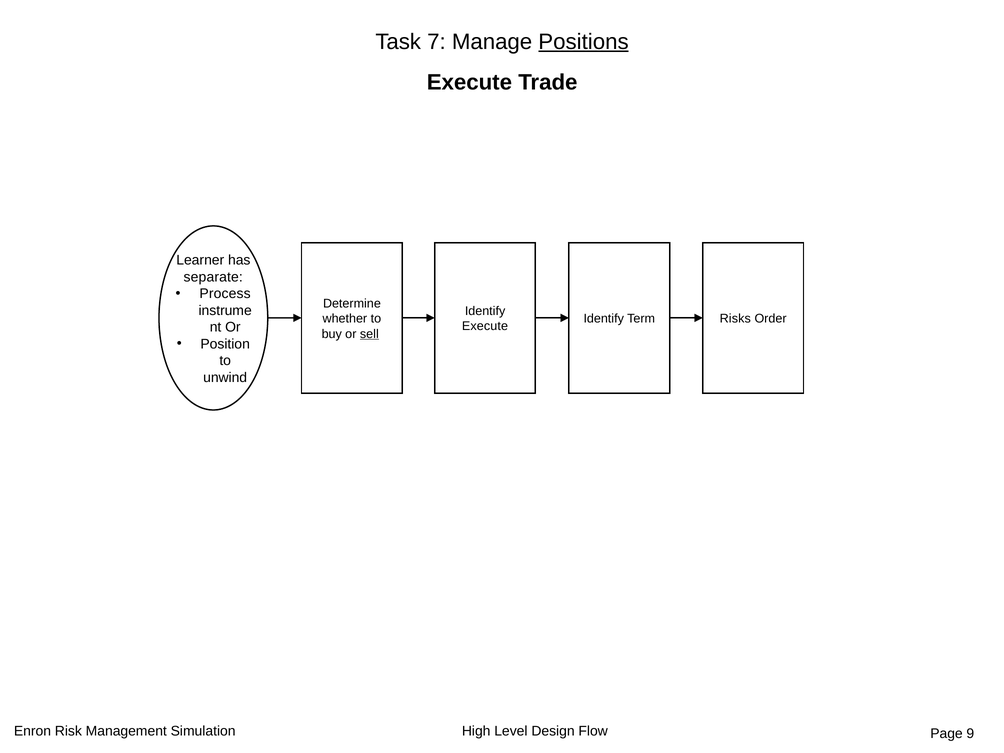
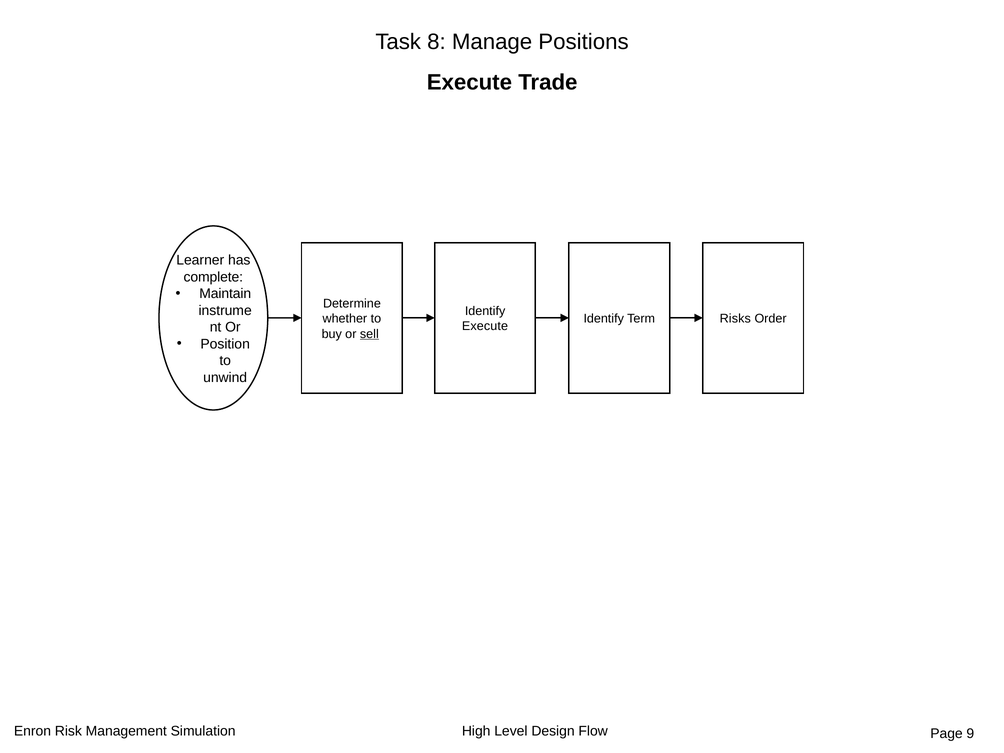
7: 7 -> 8
Positions underline: present -> none
separate: separate -> complete
Process: Process -> Maintain
